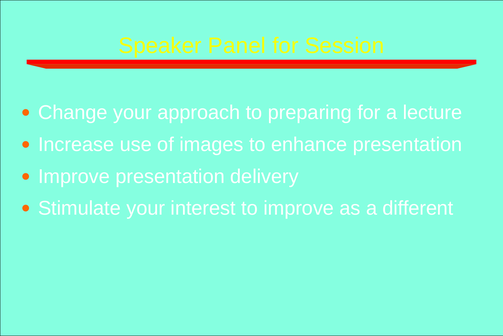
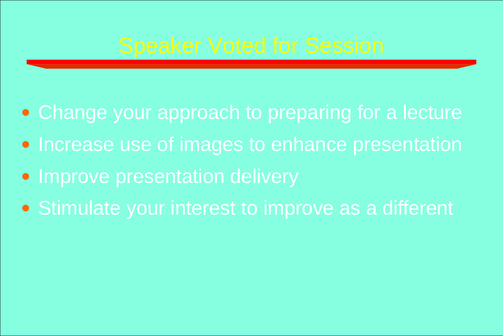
Panel: Panel -> Voted
